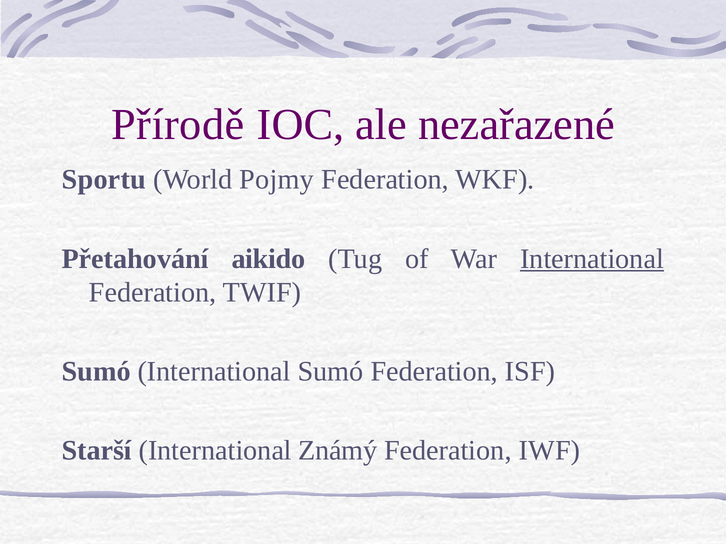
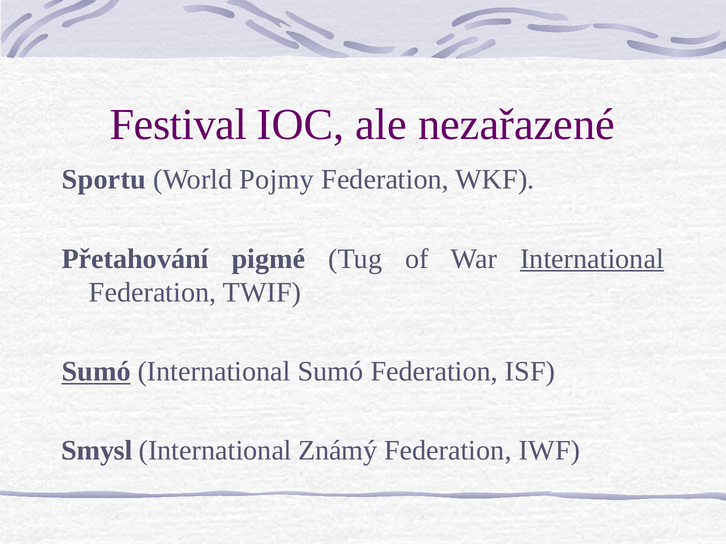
Přírodě: Přírodě -> Festival
aikido: aikido -> pigmé
Sumó at (96, 372) underline: none -> present
Starší: Starší -> Smysl
